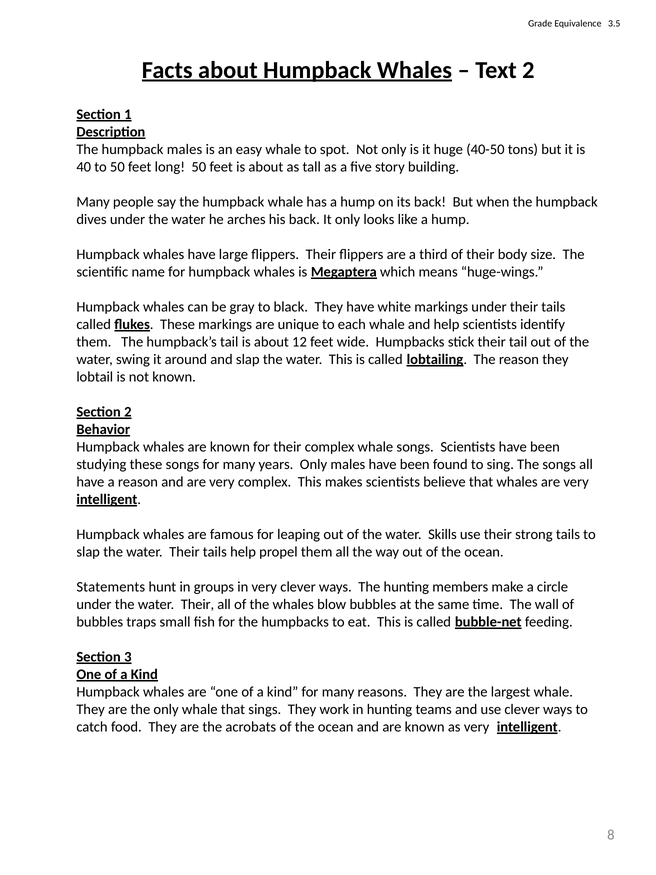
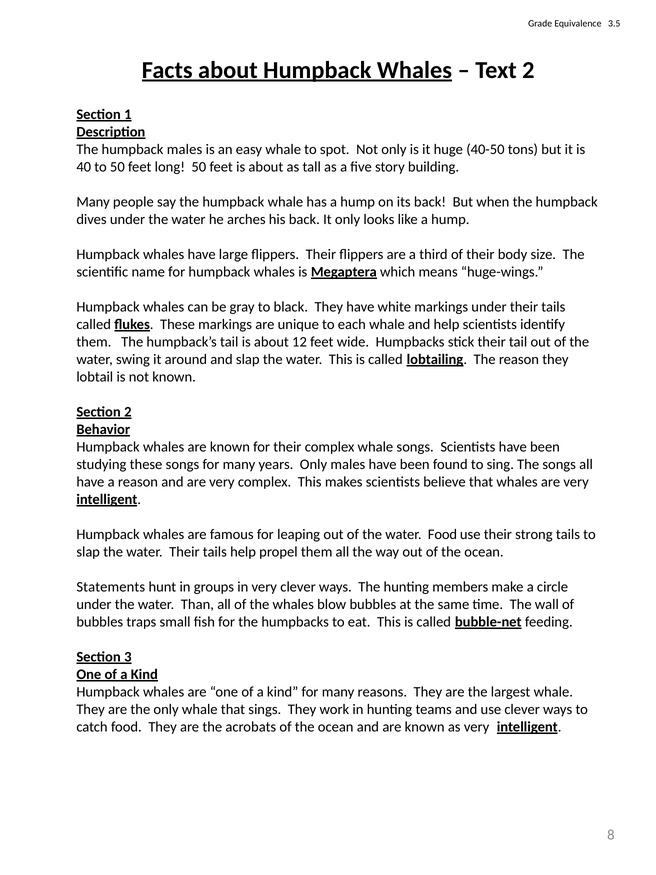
water Skills: Skills -> Food
under the water Their: Their -> Than
